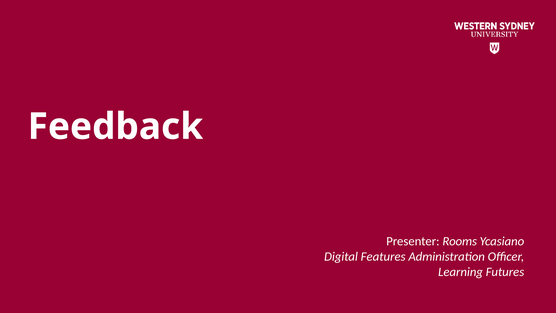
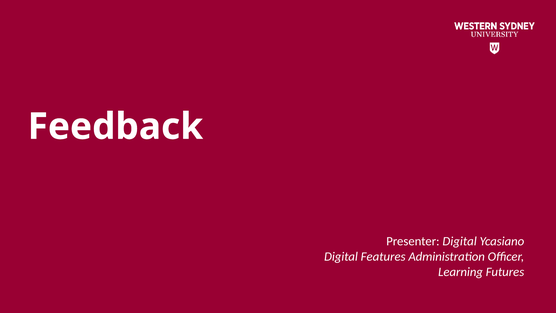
Presenter Rooms: Rooms -> Digital
